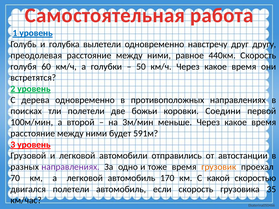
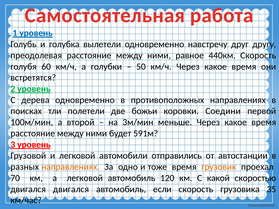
направлениях at (70, 167) colour: purple -> orange
170: 170 -> 120
двигался полетели: полетели -> двигался
